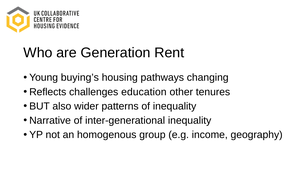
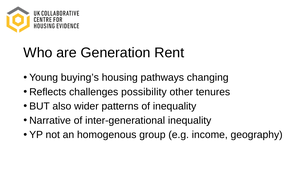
education: education -> possibility
